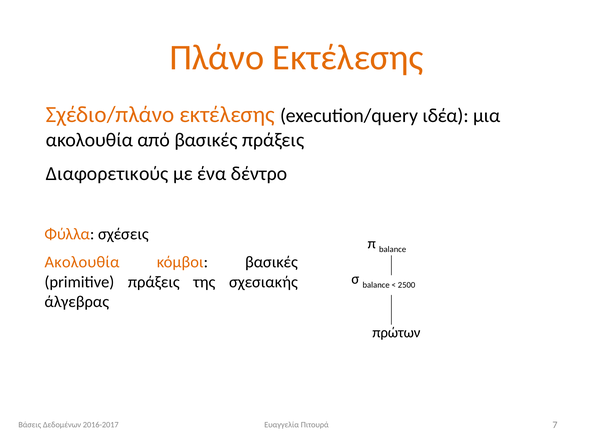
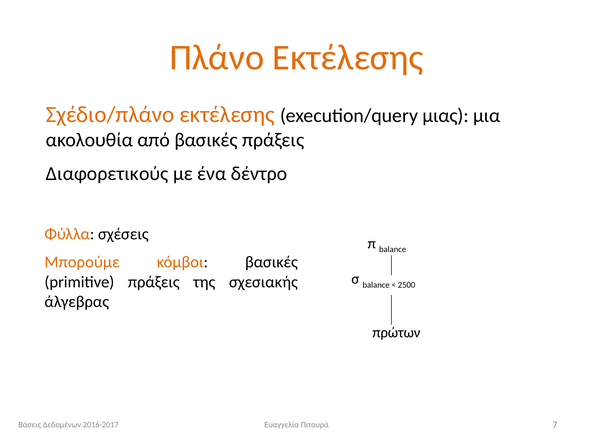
ιδέα: ιδέα -> μιας
Ακολουθία at (82, 262): Ακολουθία -> Μπορούμε
